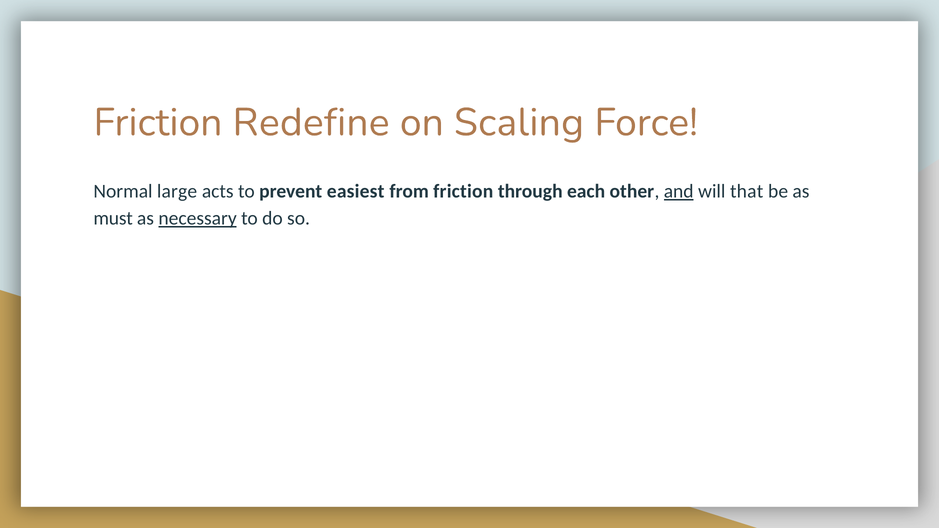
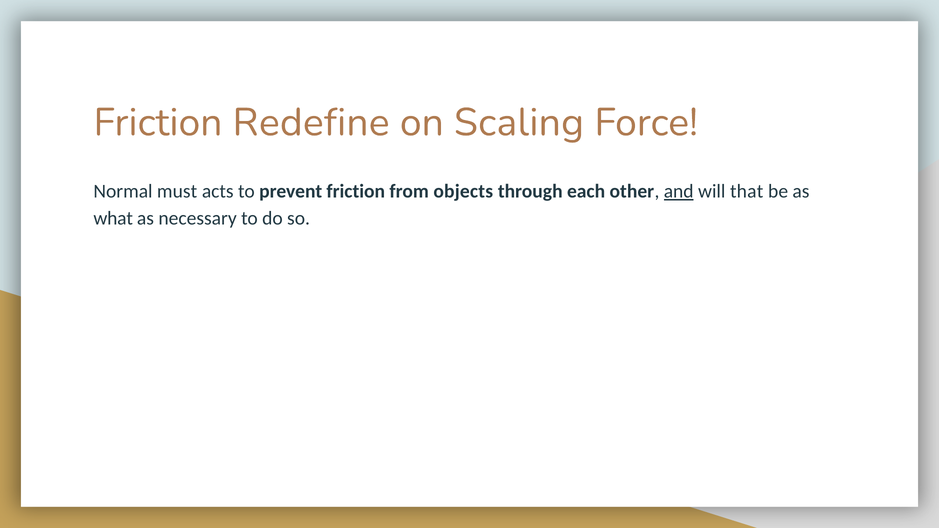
large: large -> must
prevent easiest: easiest -> friction
from friction: friction -> objects
must: must -> what
necessary underline: present -> none
